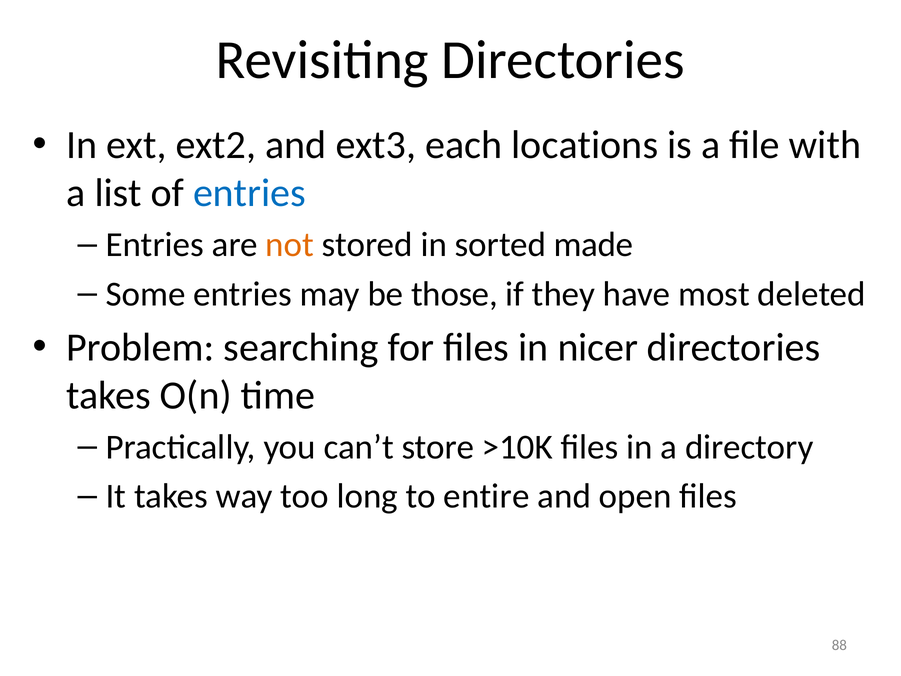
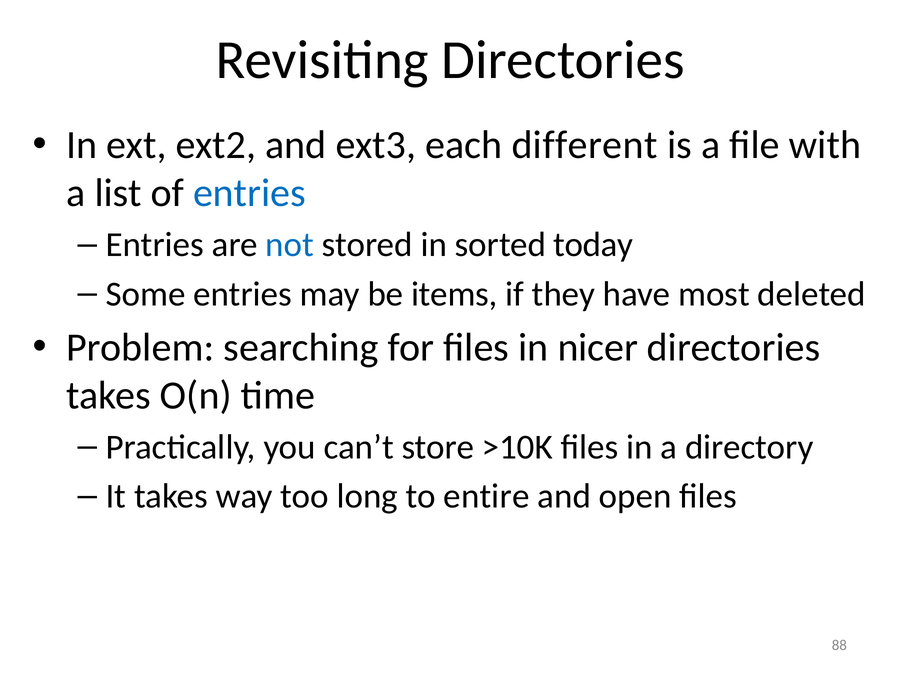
locations: locations -> different
not colour: orange -> blue
made: made -> today
those: those -> items
